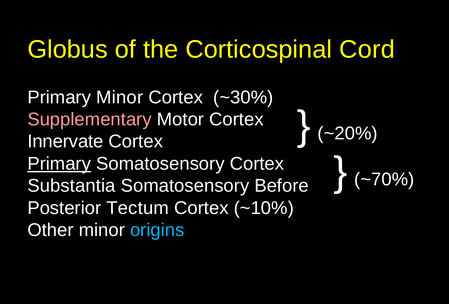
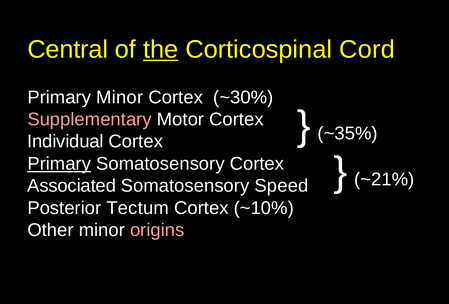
Globus: Globus -> Central
the underline: none -> present
~20%: ~20% -> ~35%
Innervate: Innervate -> Individual
~70%: ~70% -> ~21%
Substantia: Substantia -> Associated
Before: Before -> Speed
origins colour: light blue -> pink
